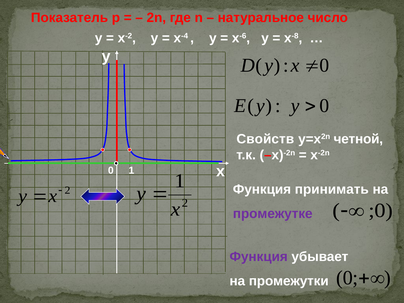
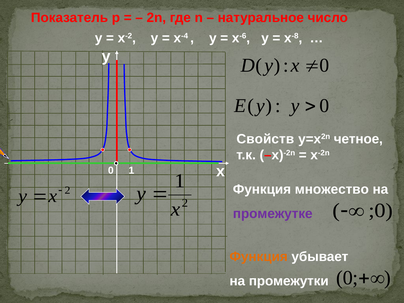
четной: четной -> четное
принимать: принимать -> множество
Функция at (259, 257) colour: purple -> orange
